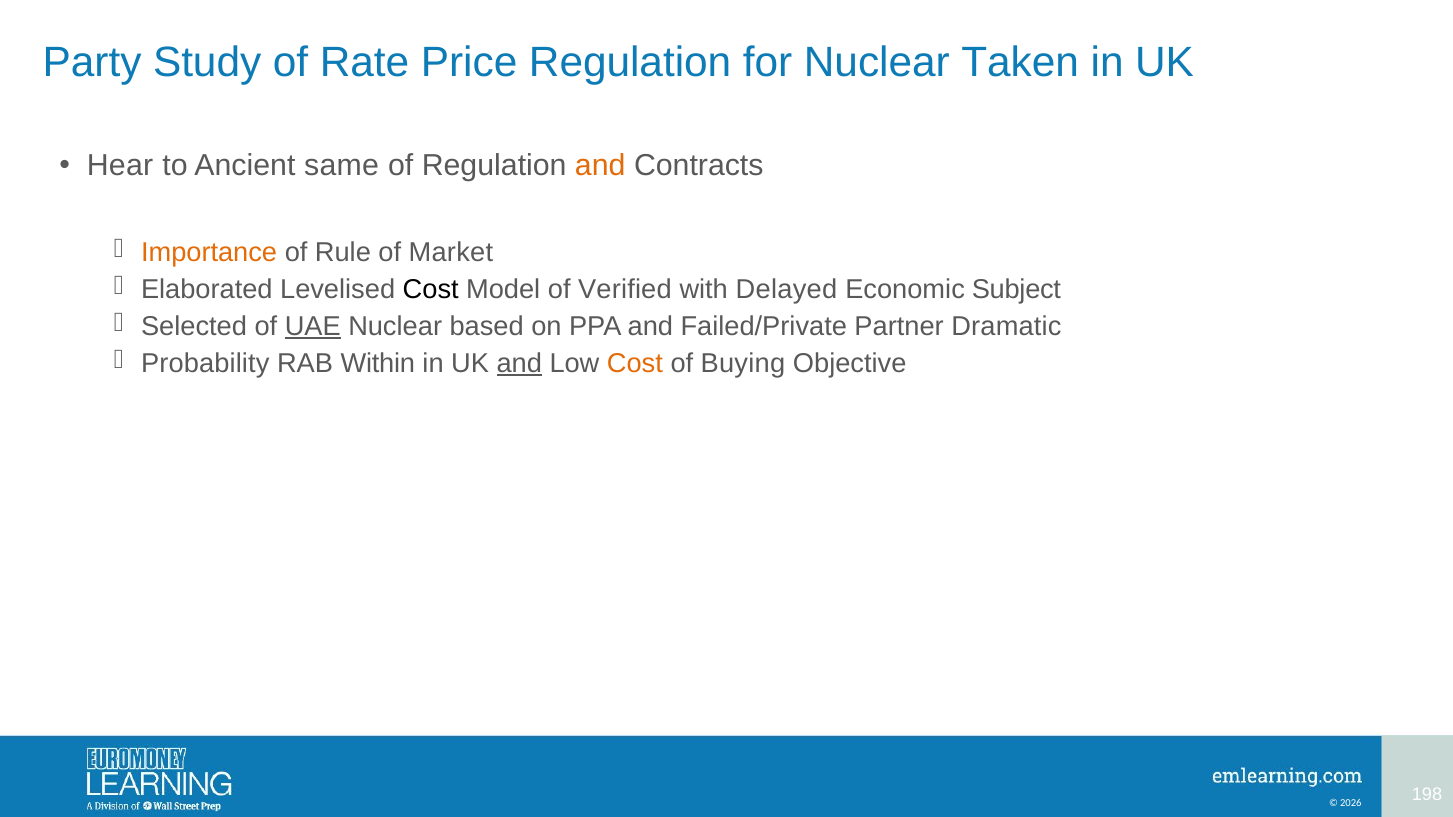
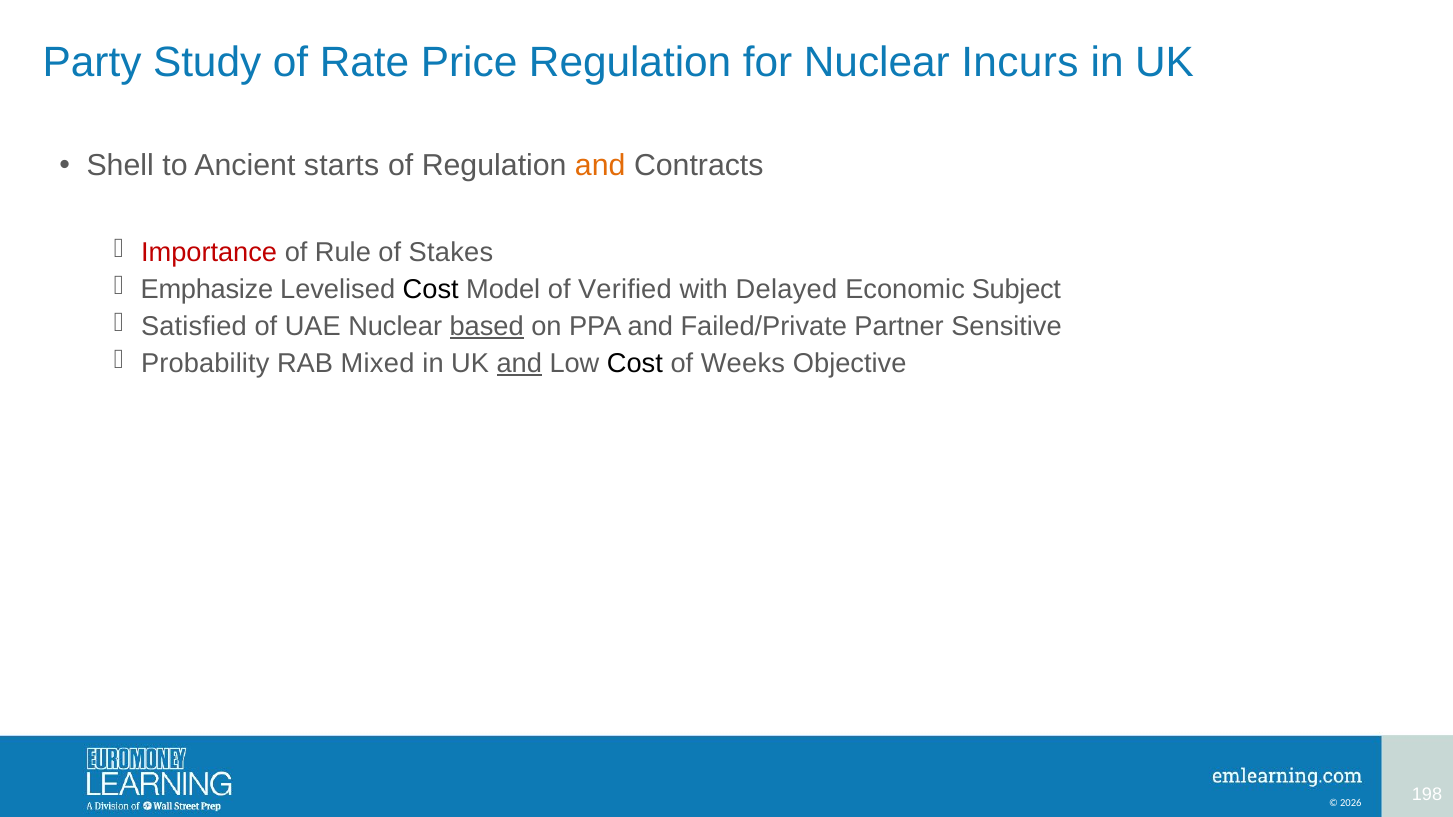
Taken: Taken -> Incurs
Hear: Hear -> Shell
same: same -> starts
Importance colour: orange -> red
Market: Market -> Stakes
Elaborated: Elaborated -> Emphasize
Selected: Selected -> Satisfied
UAE underline: present -> none
based underline: none -> present
Dramatic: Dramatic -> Sensitive
Within: Within -> Mixed
Cost at (635, 363) colour: orange -> black
Buying: Buying -> Weeks
